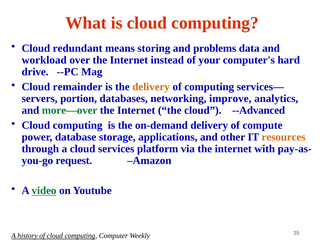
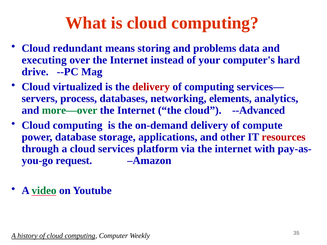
workload: workload -> executing
remainder: remainder -> virtualized
delivery at (151, 87) colour: orange -> red
portion: portion -> process
improve: improve -> elements
resources colour: orange -> red
